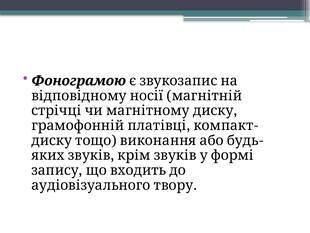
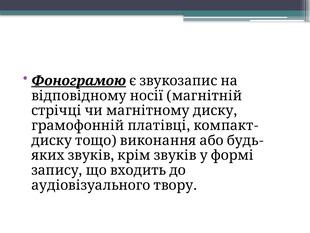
Фонограмою underline: none -> present
